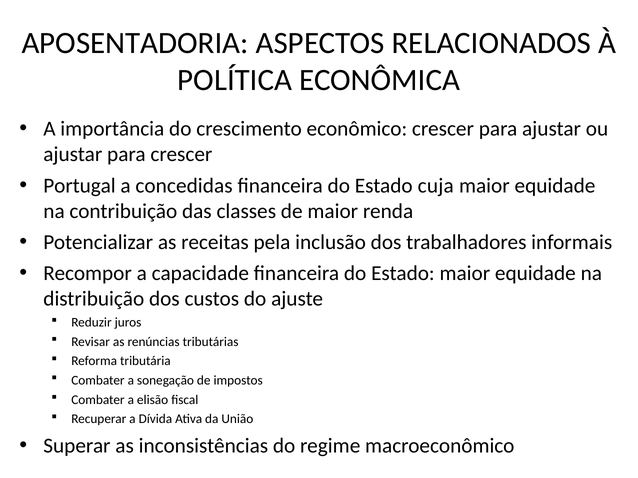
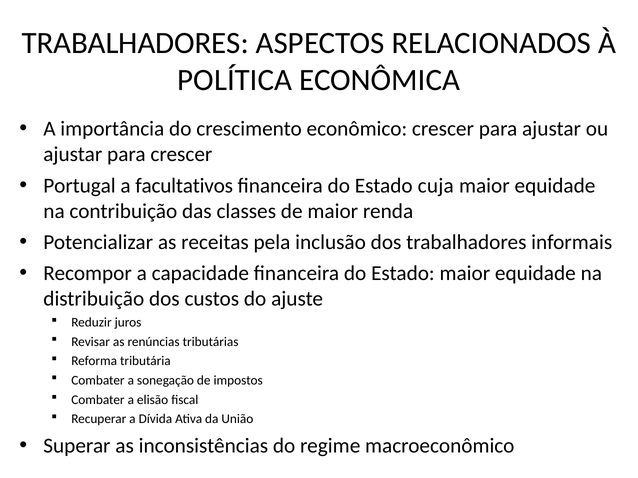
APOSENTADORIA at (135, 43): APOSENTADORIA -> TRABALHADORES
concedidas: concedidas -> facultativos
